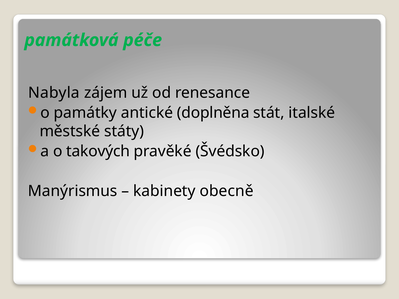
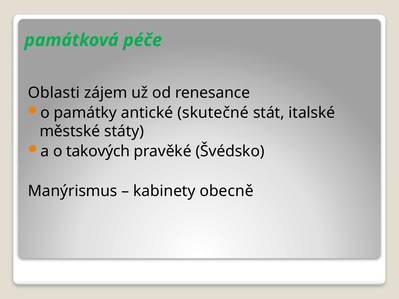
Nabyla: Nabyla -> Oblasti
doplněna: doplněna -> skutečné
